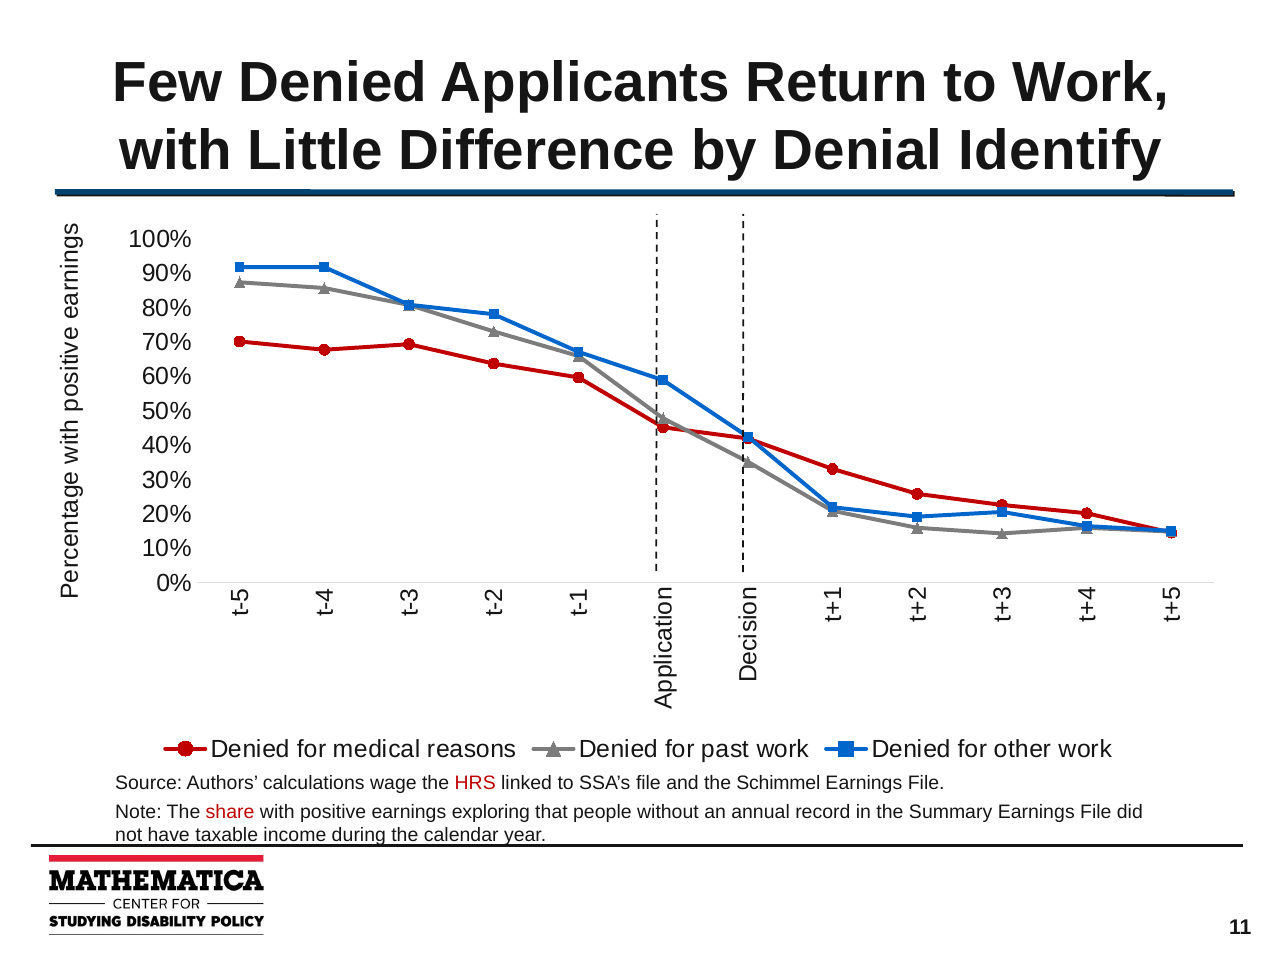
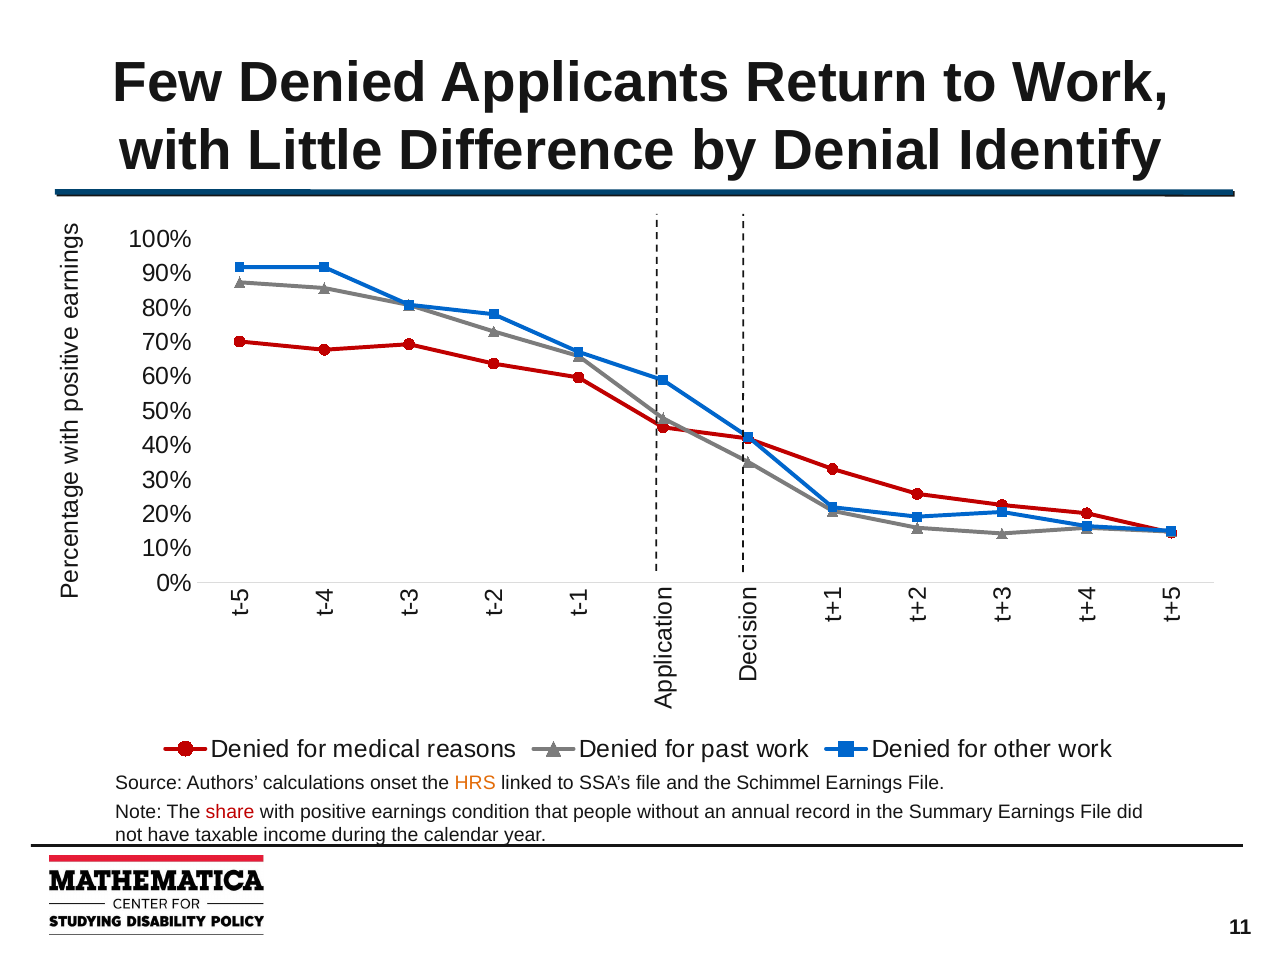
wage: wage -> onset
HRS colour: red -> orange
exploring: exploring -> condition
